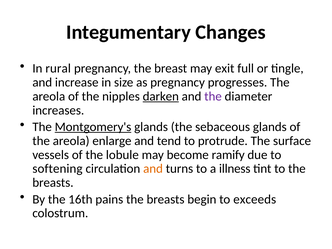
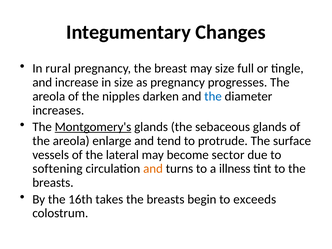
may exit: exit -> size
darken underline: present -> none
the at (213, 96) colour: purple -> blue
lobule: lobule -> lateral
ramify: ramify -> sector
pains: pains -> takes
